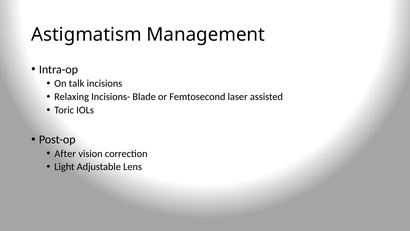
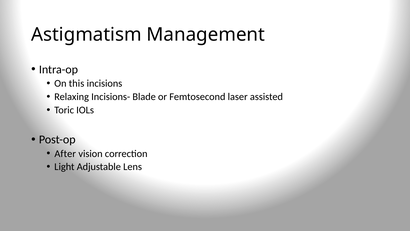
talk: talk -> this
